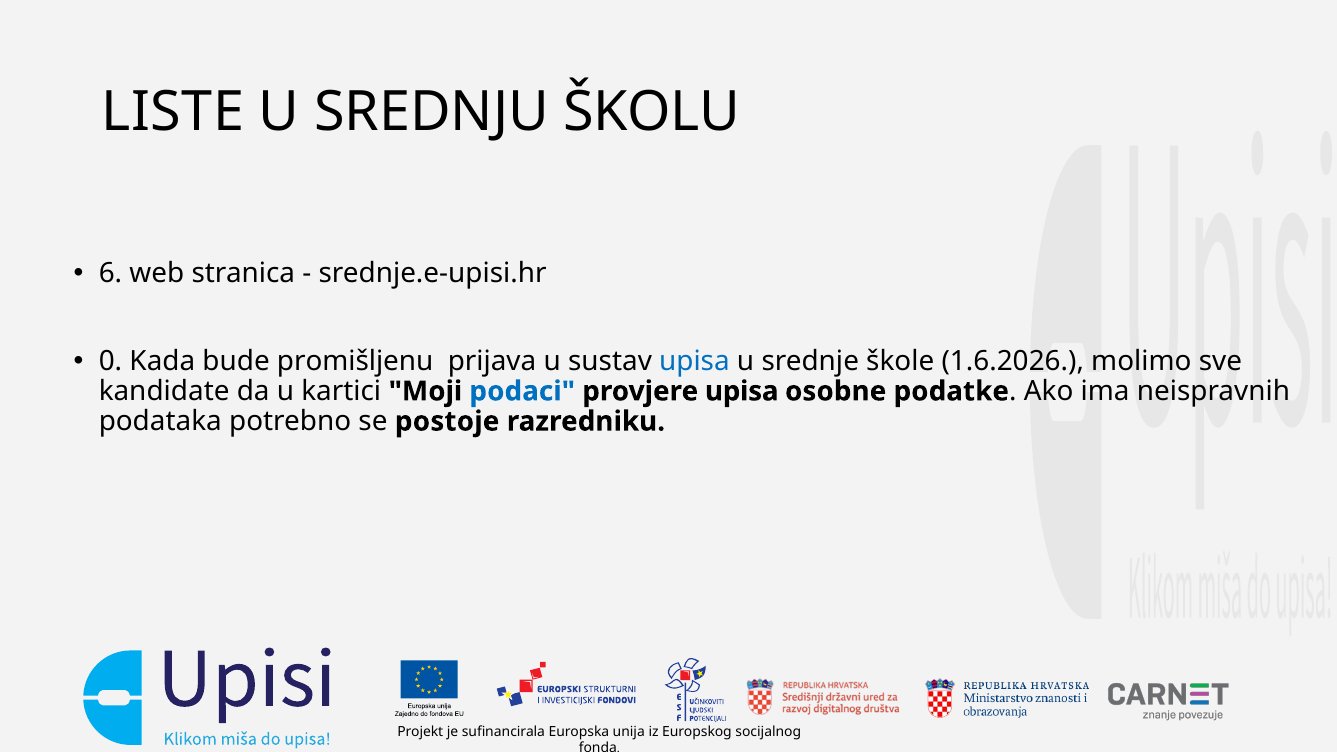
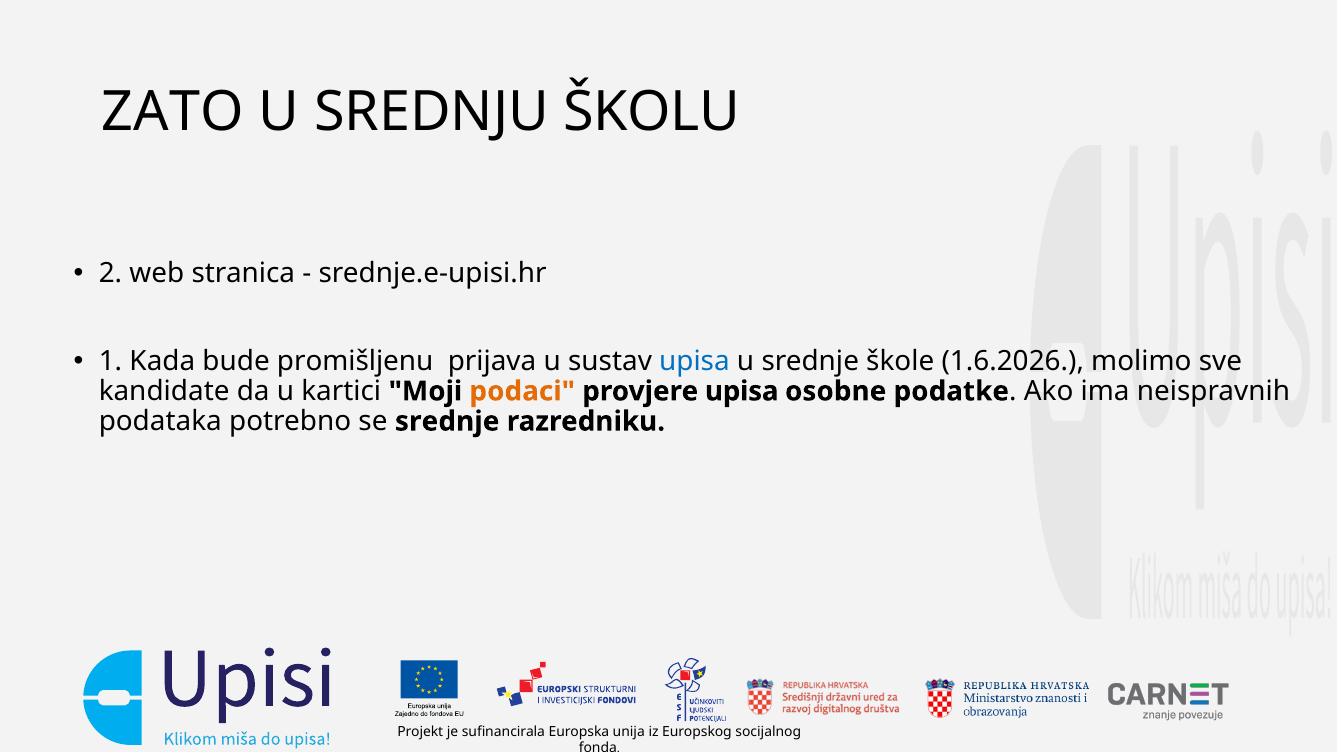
LISTE: LISTE -> ZATO
6: 6 -> 2
0: 0 -> 1
podaci colour: blue -> orange
se postoje: postoje -> srednje
